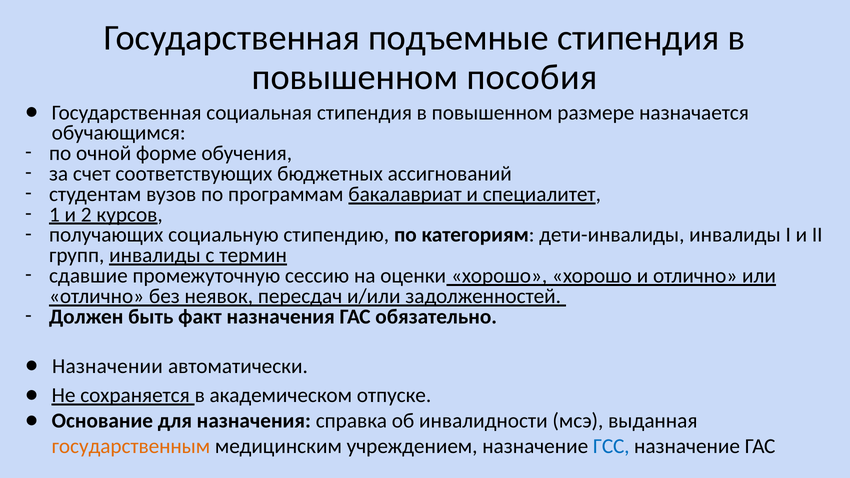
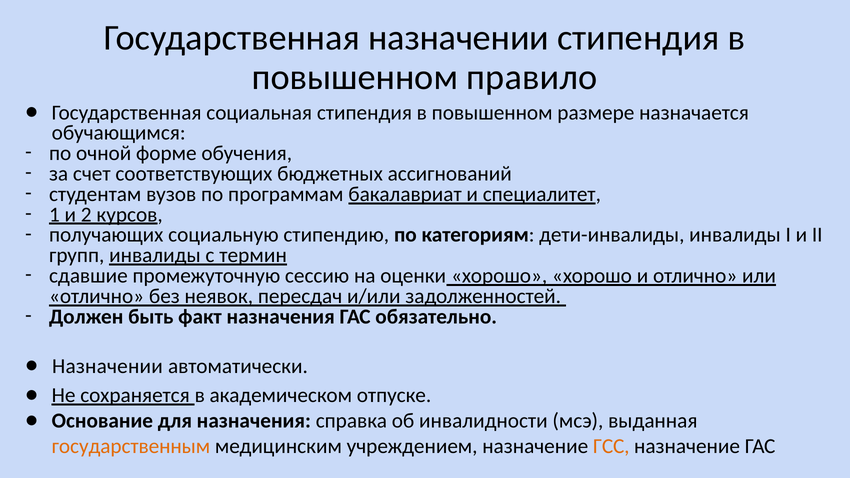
Государственная подъемные: подъемные -> назначении
пособия: пособия -> правило
ГСС colour: blue -> orange
